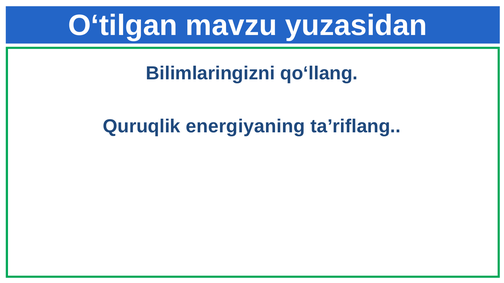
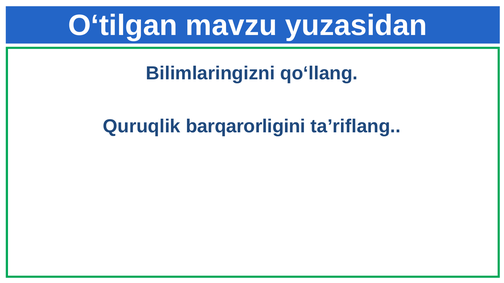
energiyaning: energiyaning -> barqarorligini
